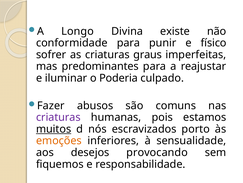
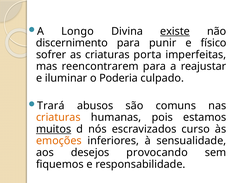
existe underline: none -> present
conformidade: conformidade -> discernimento
graus: graus -> porta
predominantes: predominantes -> reencontrarem
Fazer: Fazer -> Trará
criaturas at (58, 117) colour: purple -> orange
porto: porto -> curso
